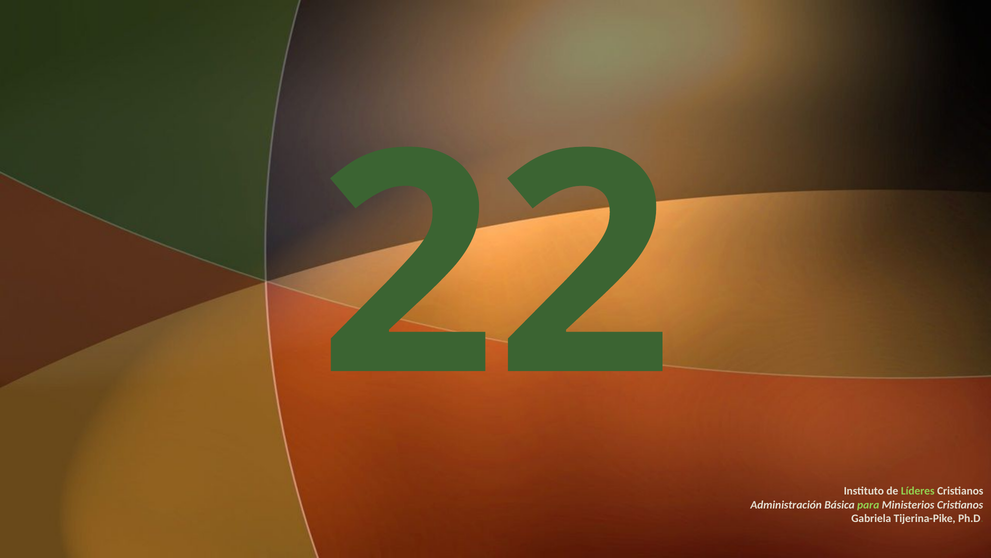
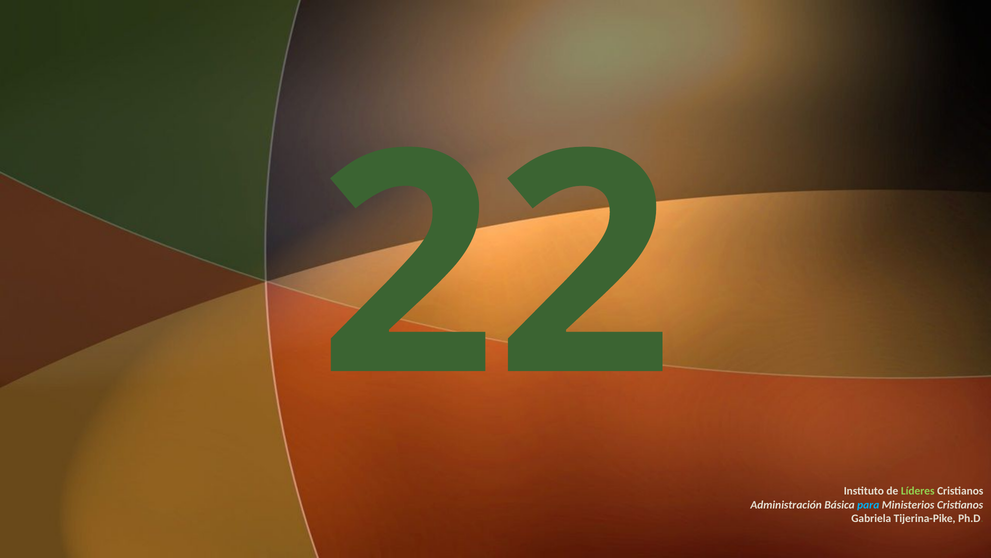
para colour: light green -> light blue
